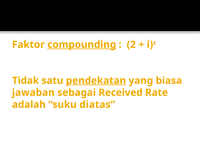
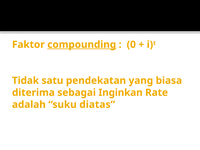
2: 2 -> 0
pendekatan underline: present -> none
jawaban: jawaban -> diterima
Received: Received -> Inginkan
